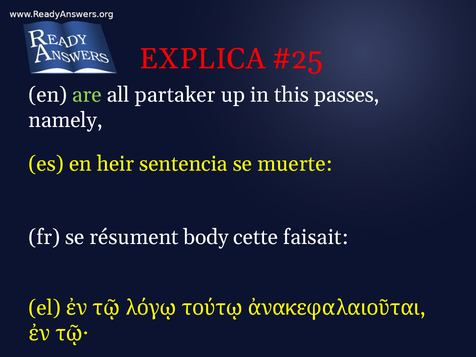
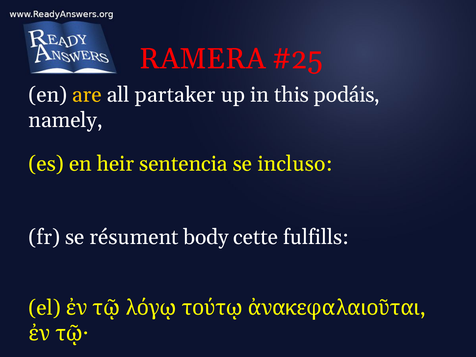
EXPLICA: EXPLICA -> RAMERA
are colour: light green -> yellow
passes: passes -> podáis
muerte: muerte -> incluso
faisait: faisait -> fulfills
